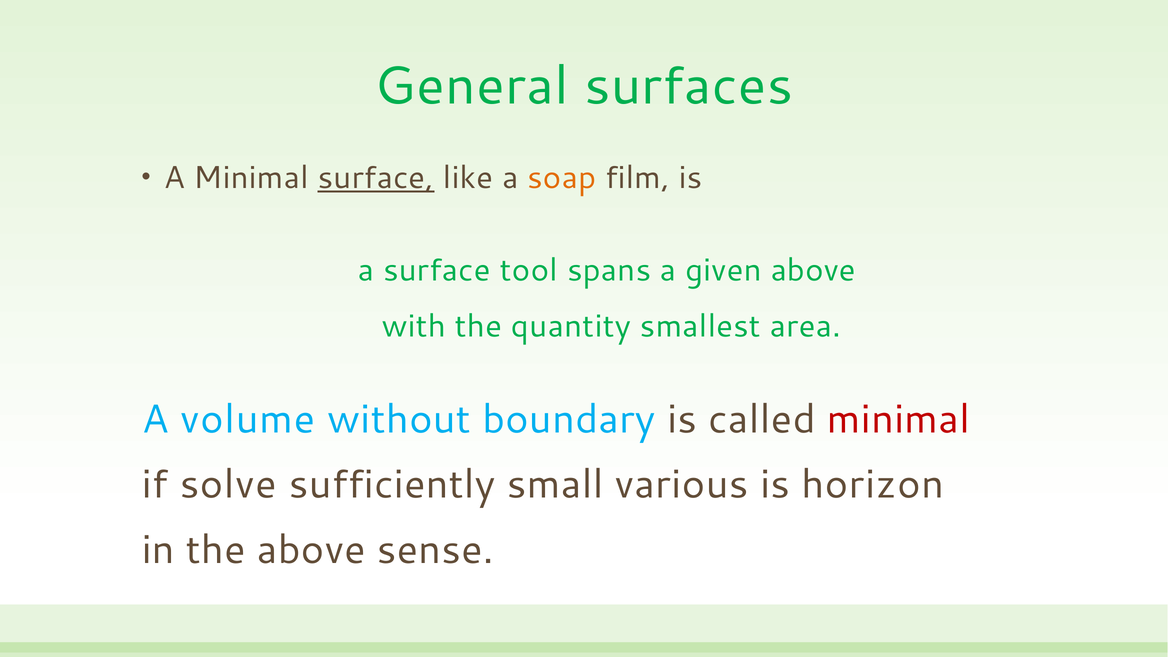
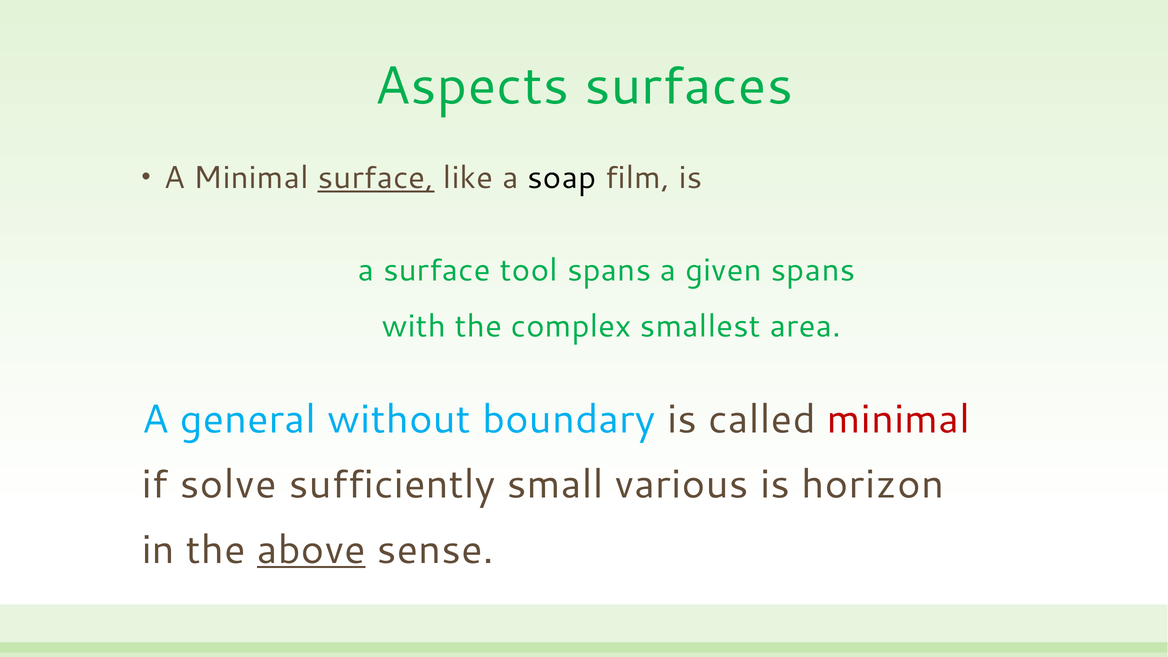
General: General -> Aspects
soap colour: orange -> black
given above: above -> spans
quantity: quantity -> complex
volume: volume -> general
above at (311, 550) underline: none -> present
